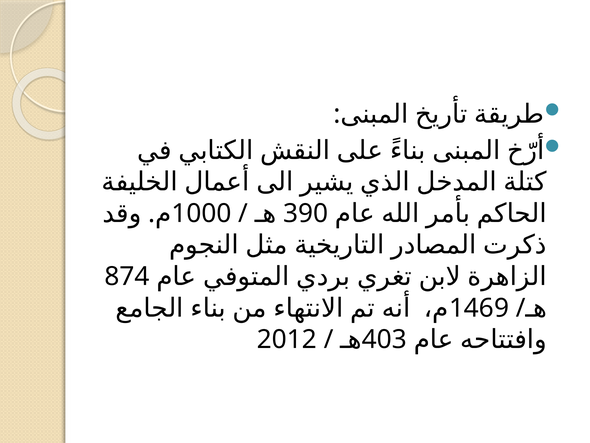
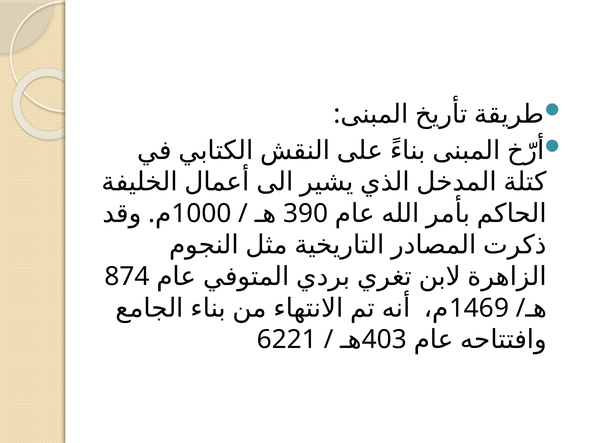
2012: 2012 -> 6221
